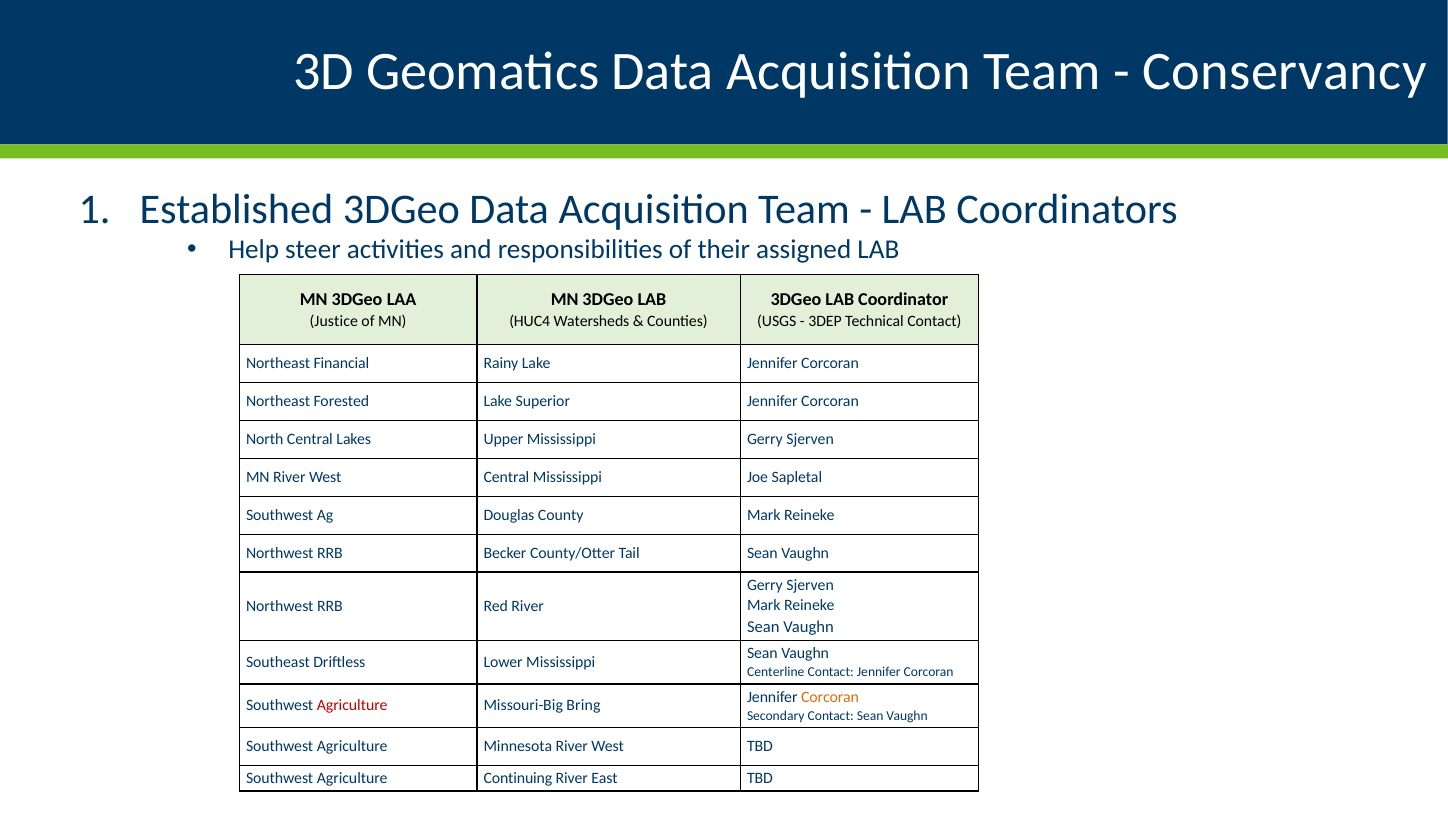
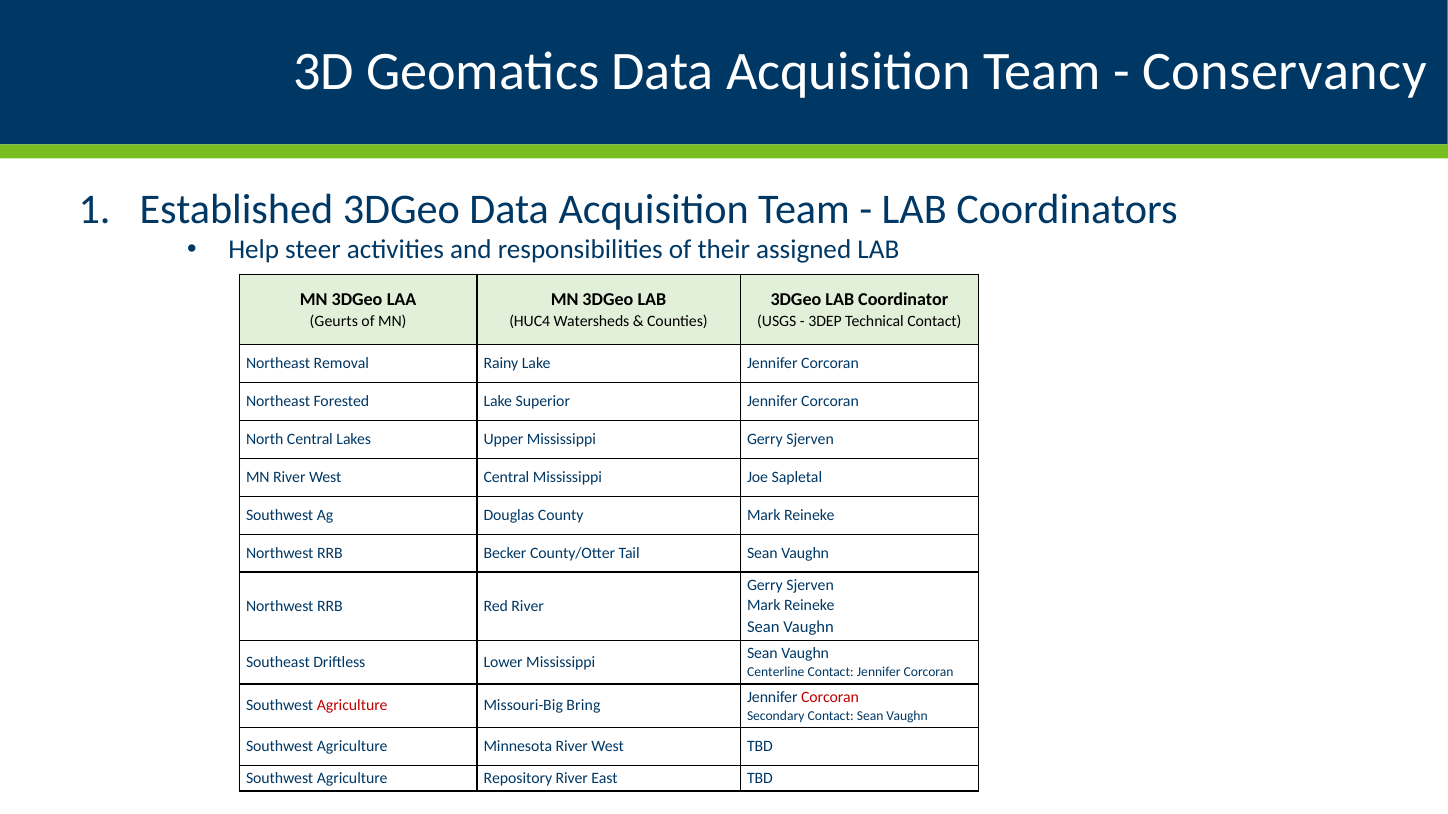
Justice: Justice -> Geurts
Financial: Financial -> Removal
Corcoran at (830, 697) colour: orange -> red
Continuing: Continuing -> Repository
